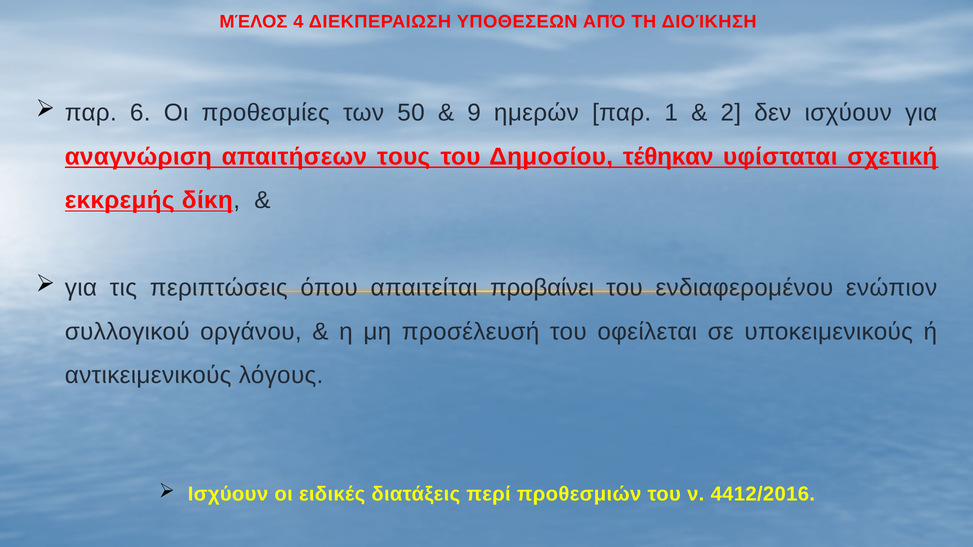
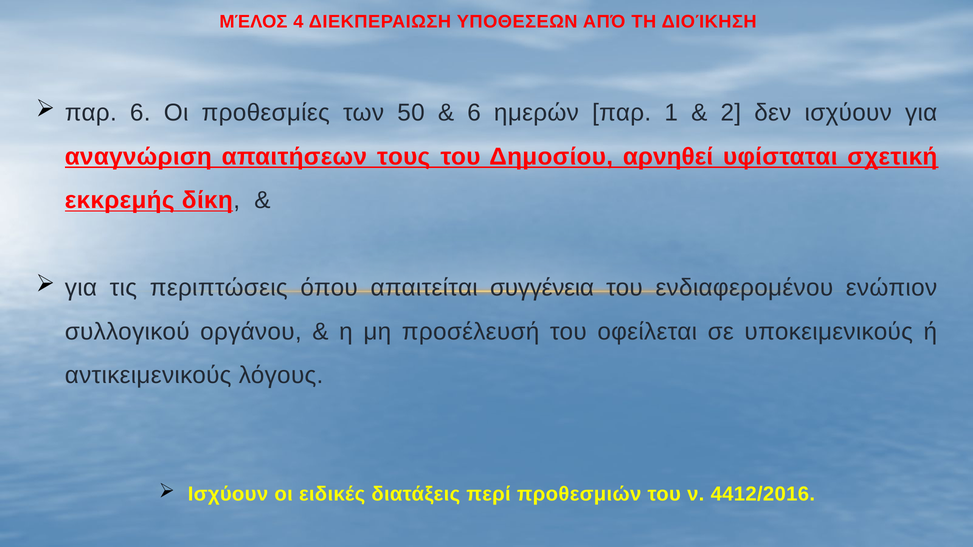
9 at (474, 113): 9 -> 6
τέθηκαν: τέθηκαν -> αρνηθεί
προβαίνει: προβαίνει -> συγγένεια
